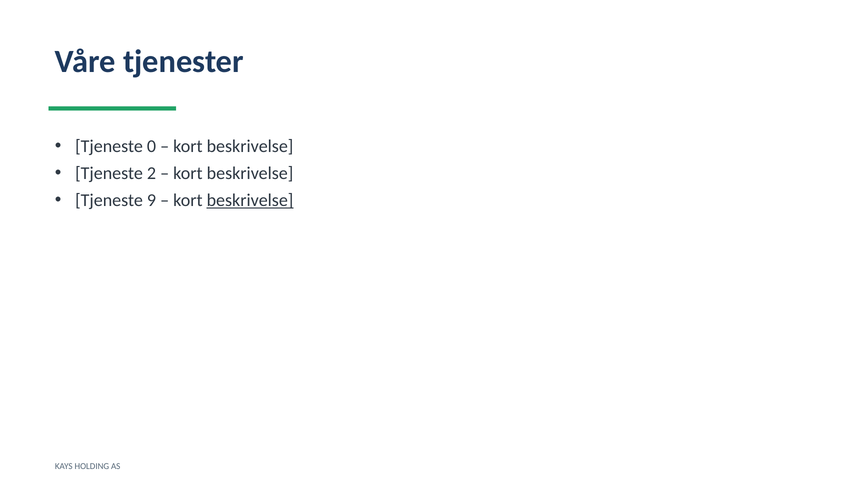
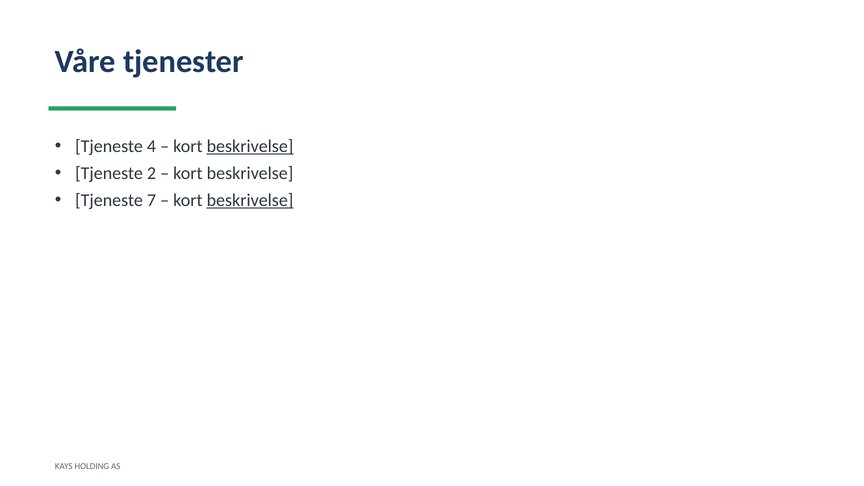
0: 0 -> 4
beskrivelse at (250, 146) underline: none -> present
9: 9 -> 7
